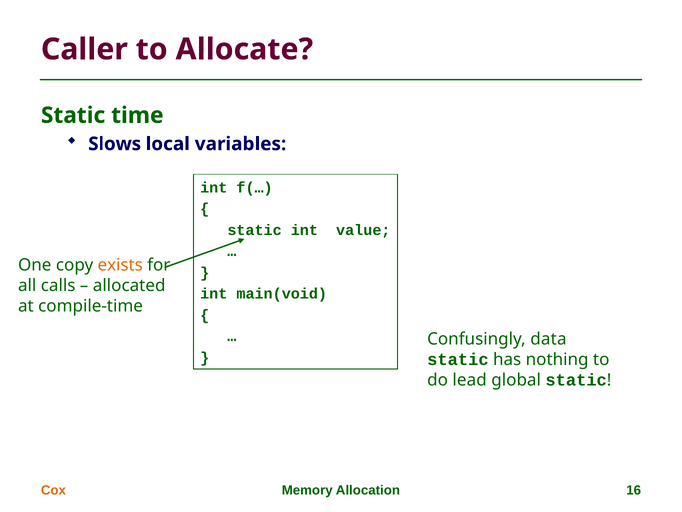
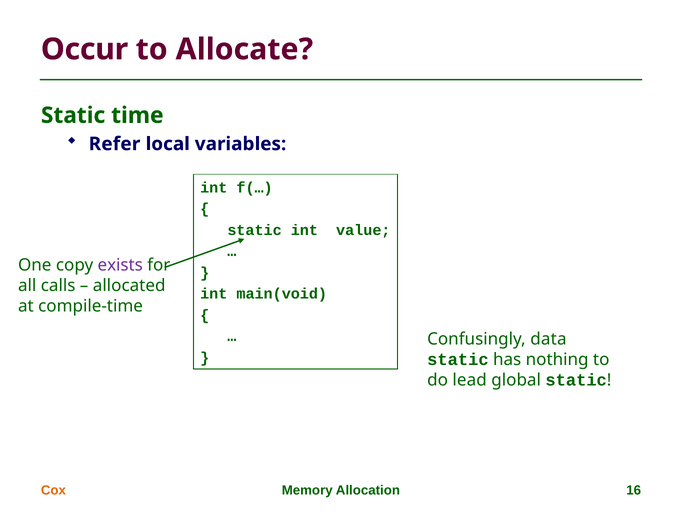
Caller: Caller -> Occur
Slows: Slows -> Refer
exists colour: orange -> purple
